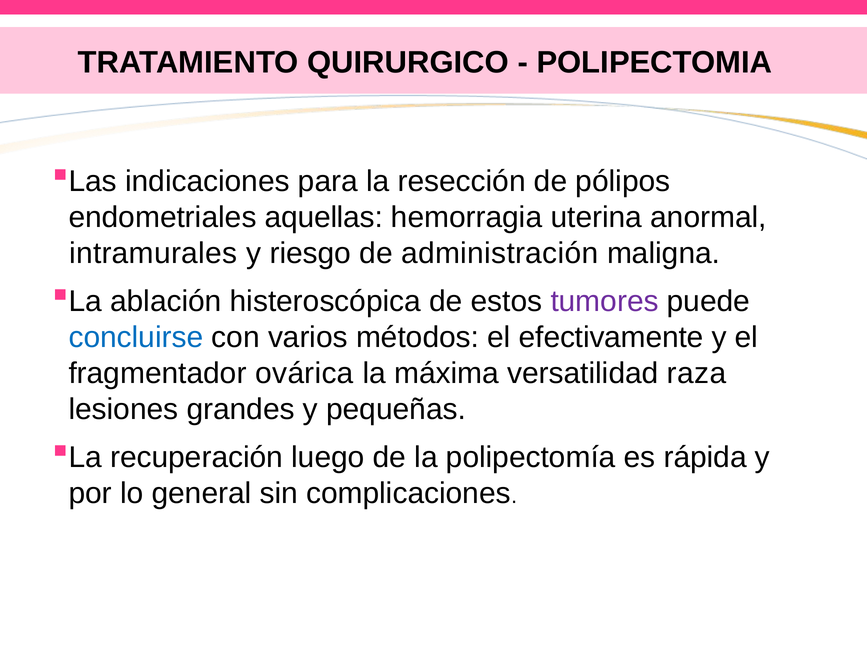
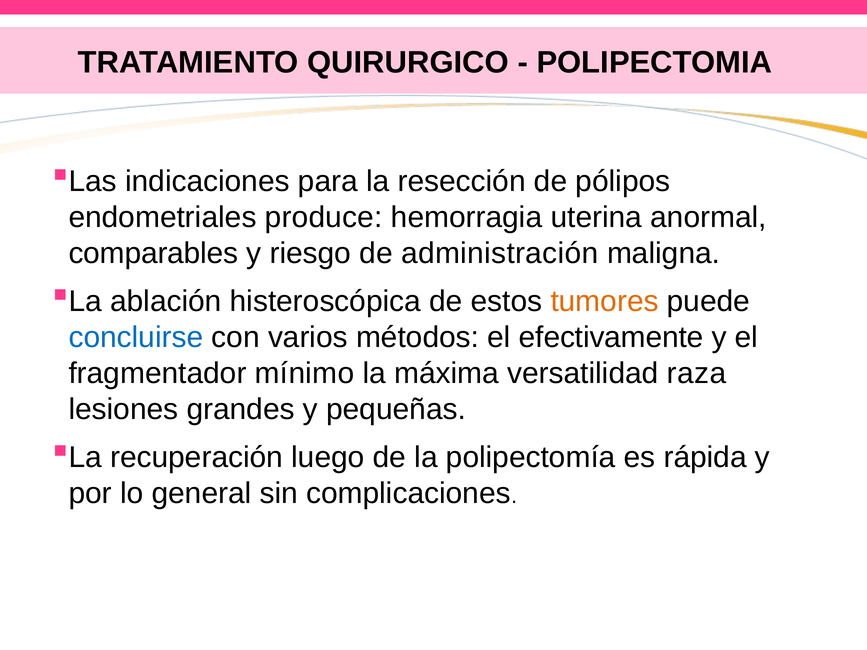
aquellas: aquellas -> produce
intramurales: intramurales -> comparables
tumores colour: purple -> orange
ovárica: ovárica -> mínimo
